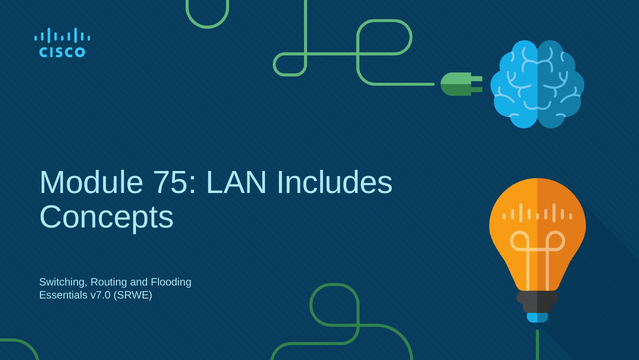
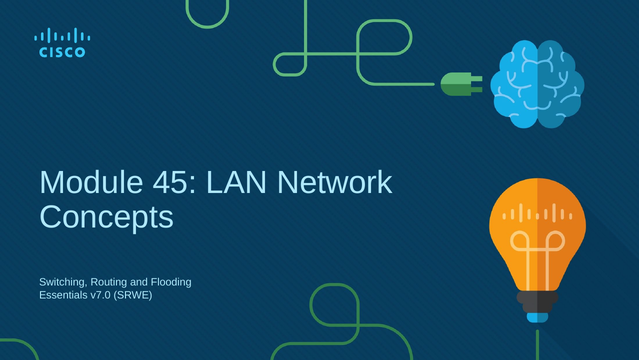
75: 75 -> 45
Includes: Includes -> Network
